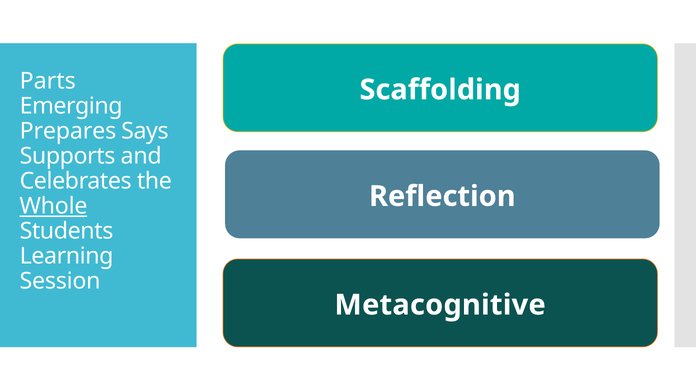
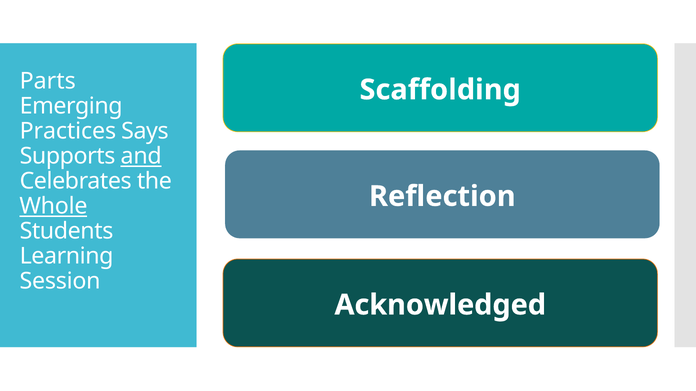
Prepares: Prepares -> Practices
and underline: none -> present
Metacognitive: Metacognitive -> Acknowledged
